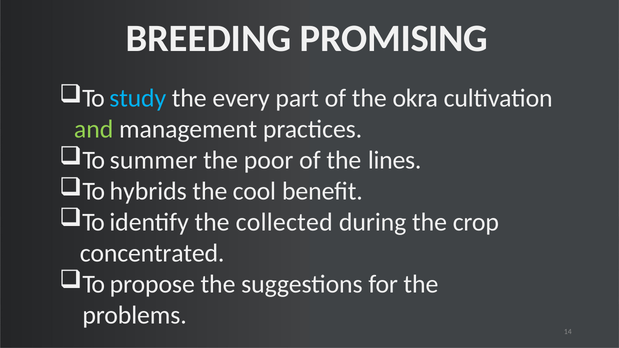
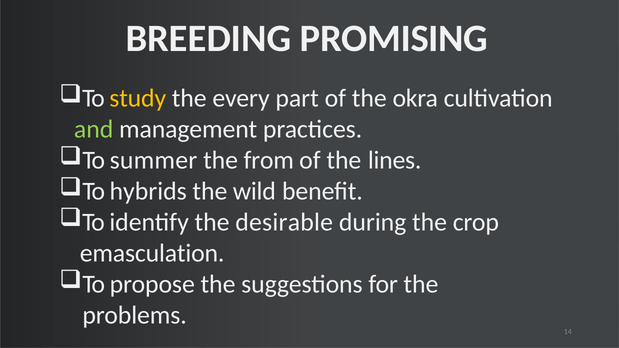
study colour: light blue -> yellow
poor: poor -> from
cool: cool -> wild
collected: collected -> desirable
concentrated: concentrated -> emasculation
